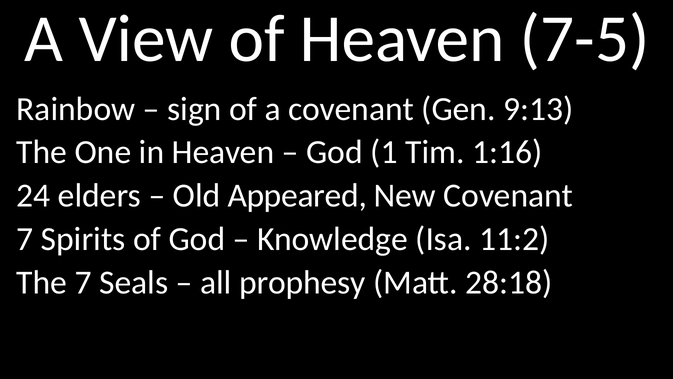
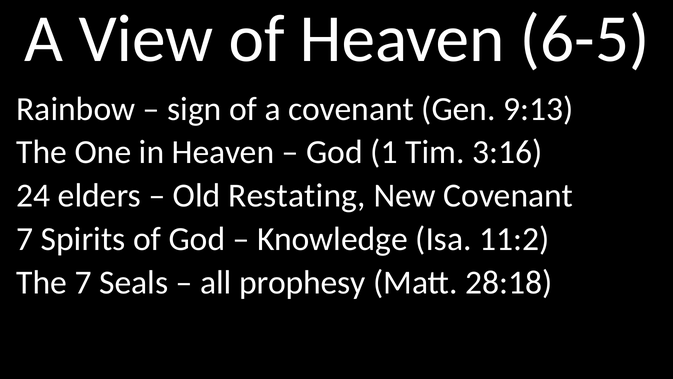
7-5: 7-5 -> 6-5
1:16: 1:16 -> 3:16
Appeared: Appeared -> Restating
